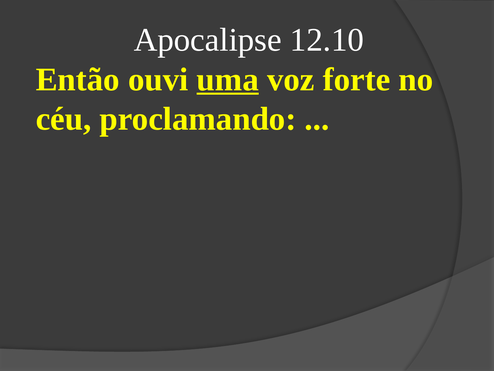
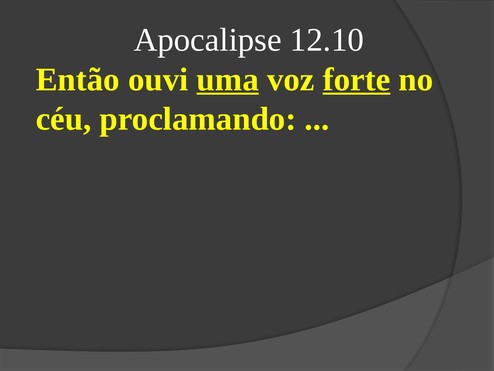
forte underline: none -> present
